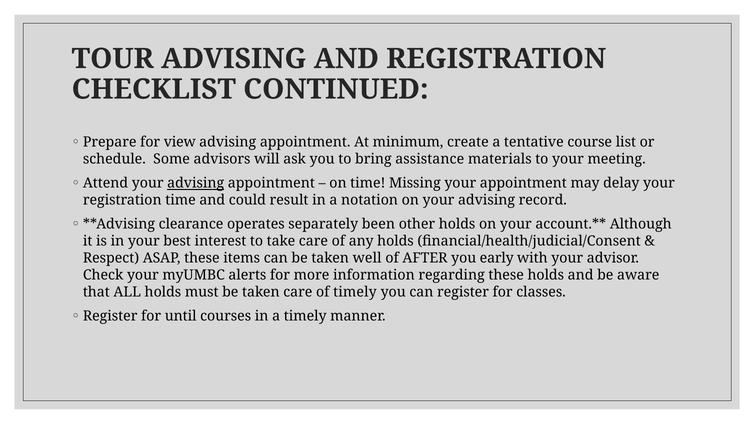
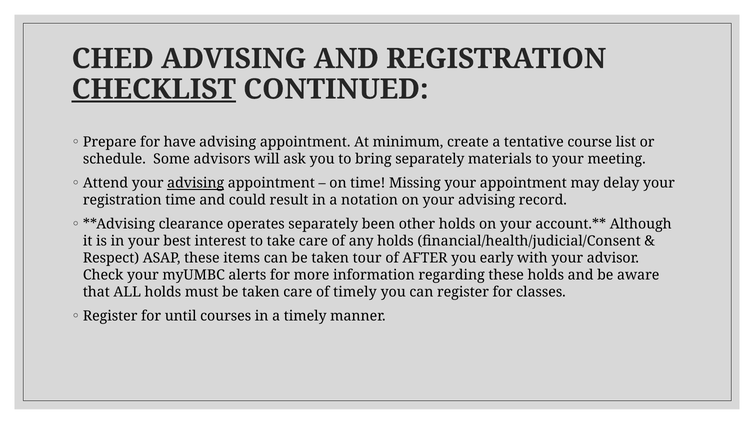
TOUR: TOUR -> CHED
CHECKLIST underline: none -> present
view: view -> have
bring assistance: assistance -> separately
well: well -> tour
